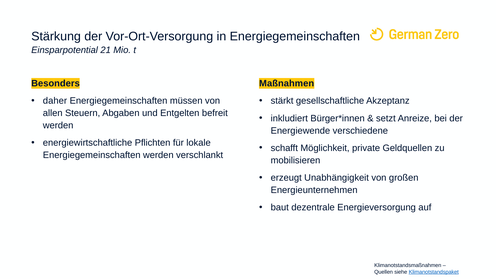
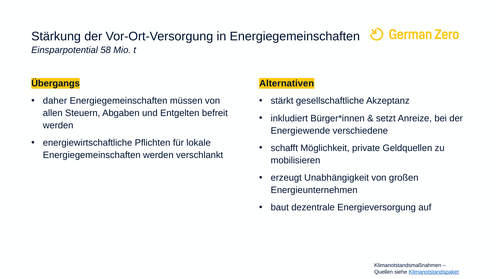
21: 21 -> 58
Besonders: Besonders -> Übergangs
Maßnahmen: Maßnahmen -> Alternativen
